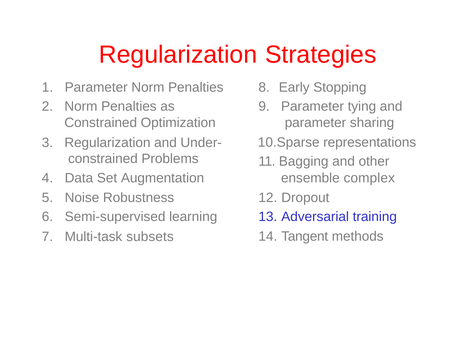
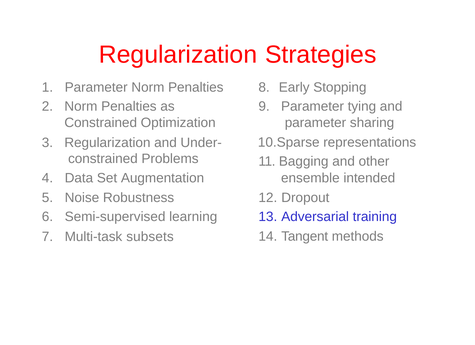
complex: complex -> intended
